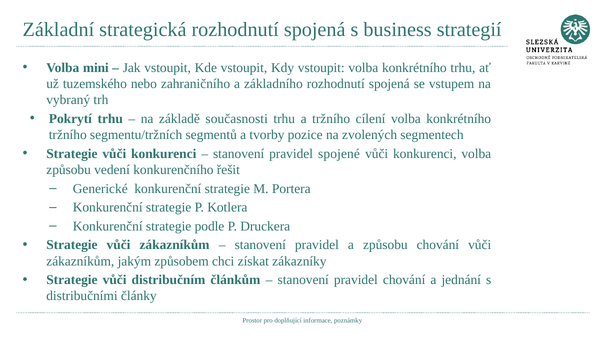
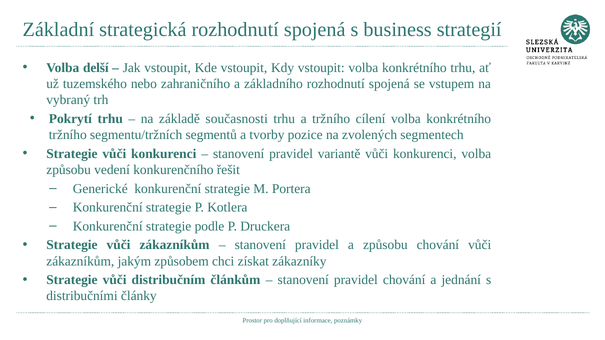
mini: mini -> delší
spojené: spojené -> variantě
